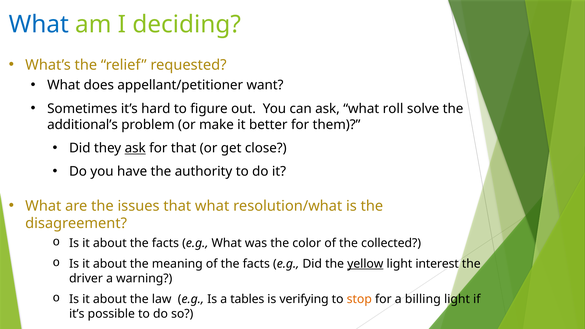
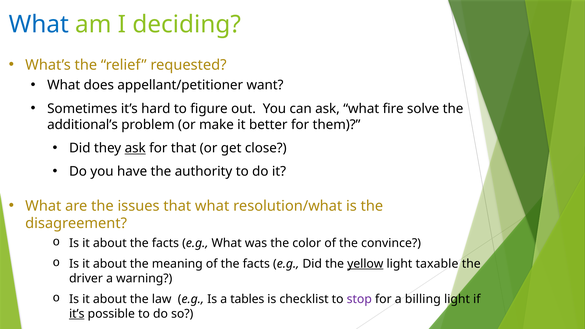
roll: roll -> fire
collected: collected -> convince
interest: interest -> taxable
verifying: verifying -> checklist
stop colour: orange -> purple
it’s at (77, 314) underline: none -> present
